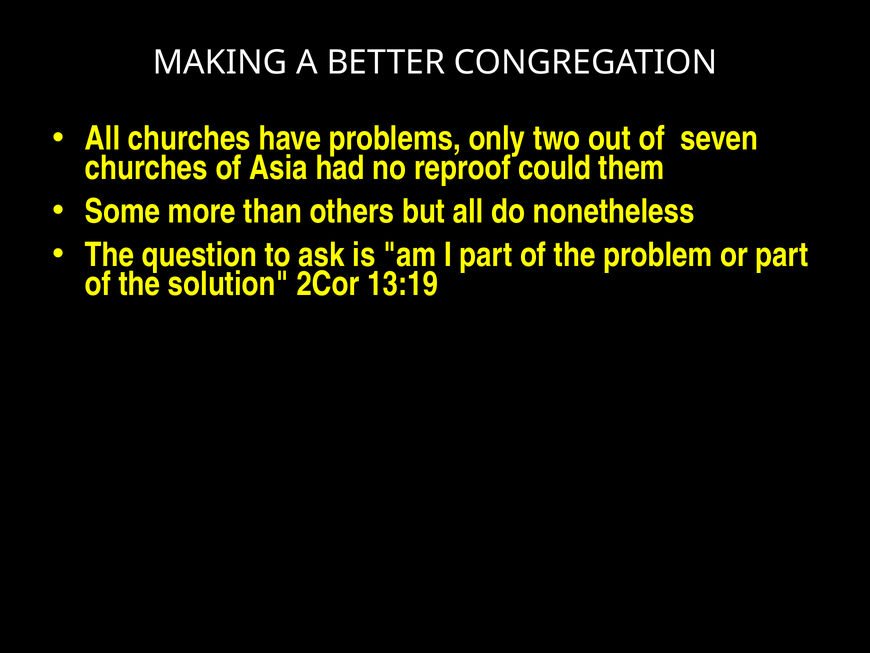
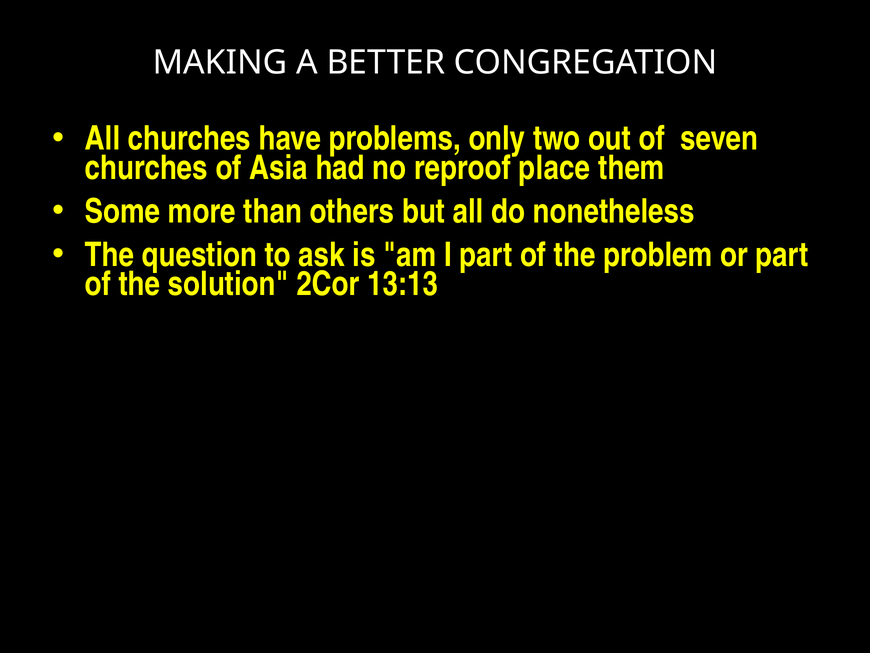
could: could -> place
13:19: 13:19 -> 13:13
